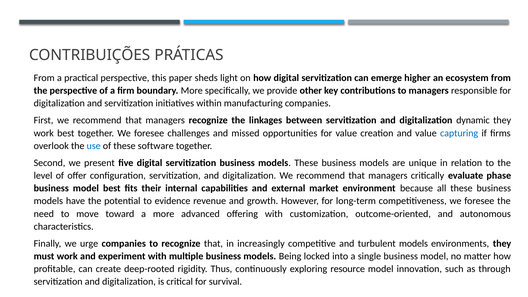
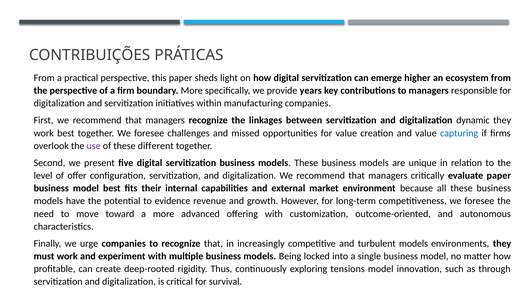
other: other -> years
use colour: blue -> purple
software: software -> different
evaluate phase: phase -> paper
resource: resource -> tensions
